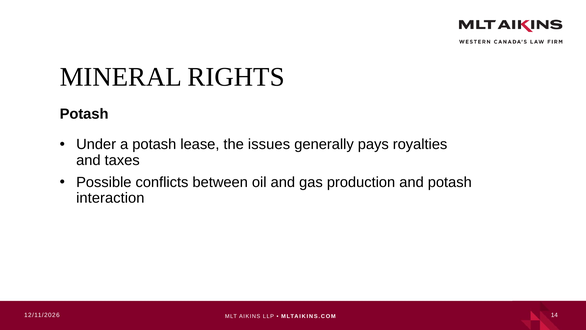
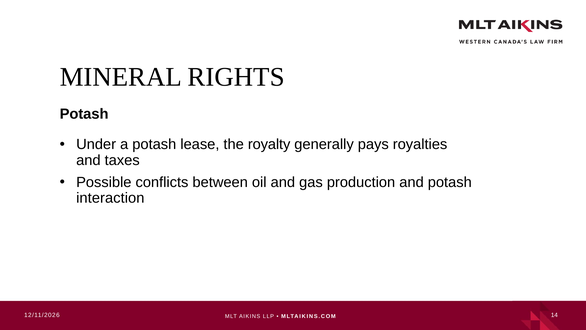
issues: issues -> royalty
